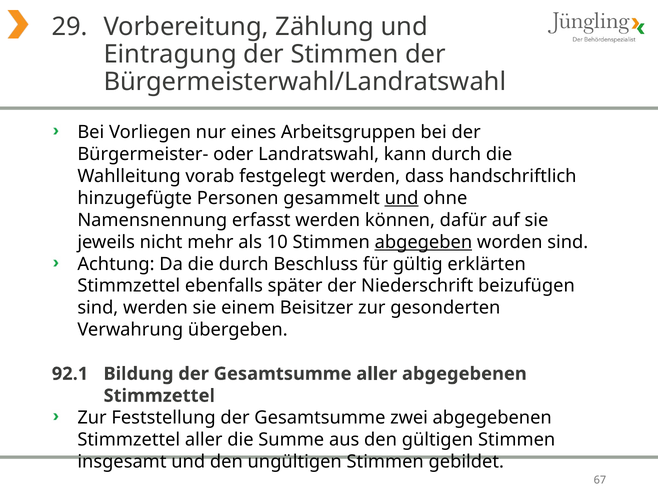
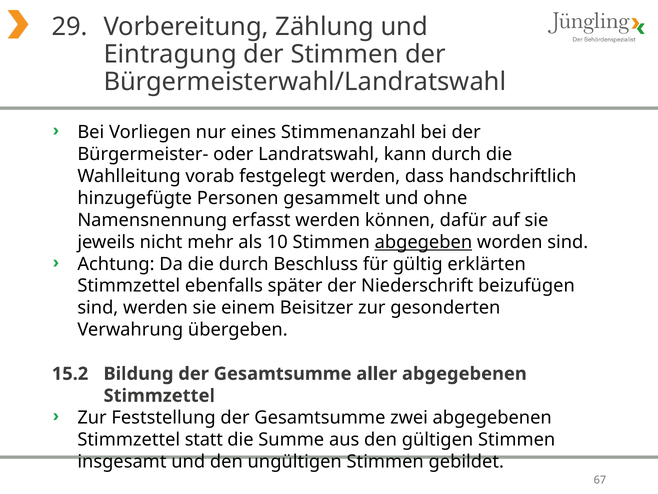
Arbeitsgruppen: Arbeitsgruppen -> Stimmenanzahl
und at (402, 198) underline: present -> none
92.1: 92.1 -> 15.2
Stimmzettel aller: aller -> statt
